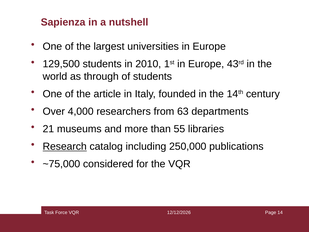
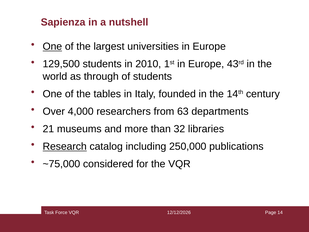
One at (52, 46) underline: none -> present
article: article -> tables
55: 55 -> 32
